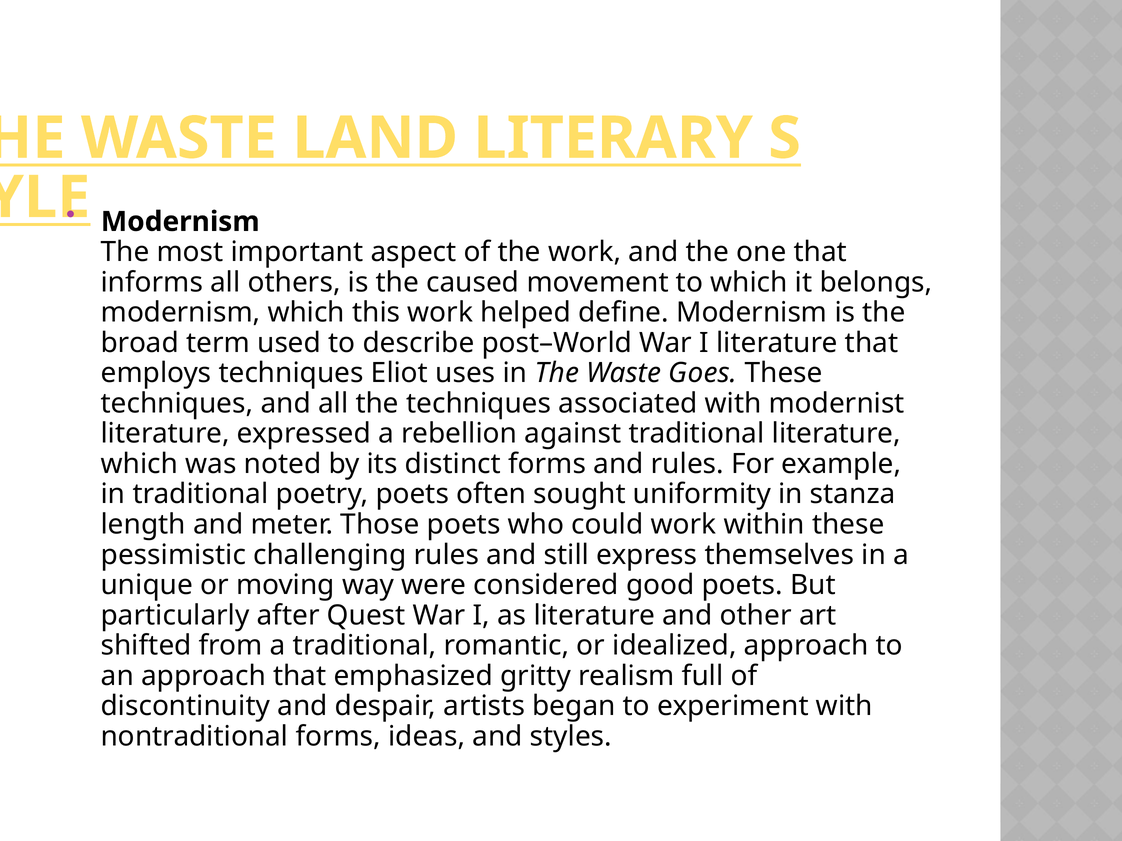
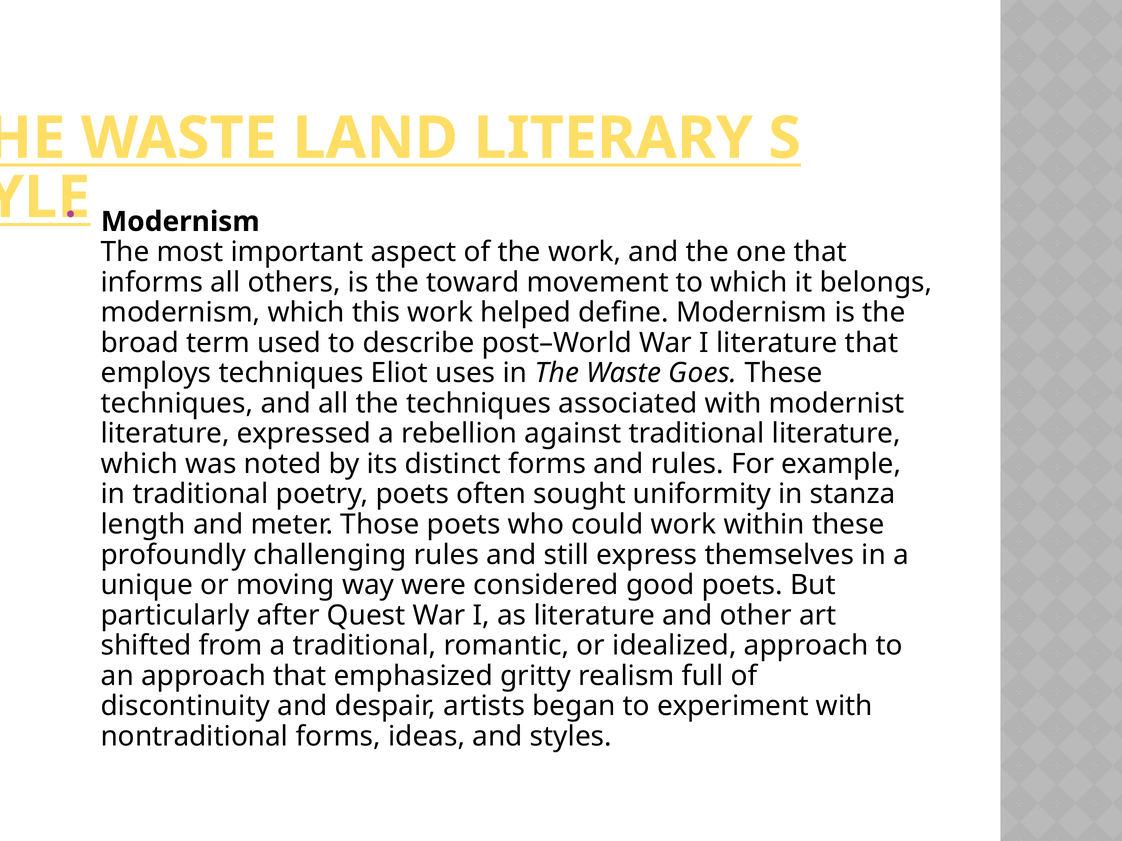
caused: caused -> toward
pessimistic: pessimistic -> profoundly
